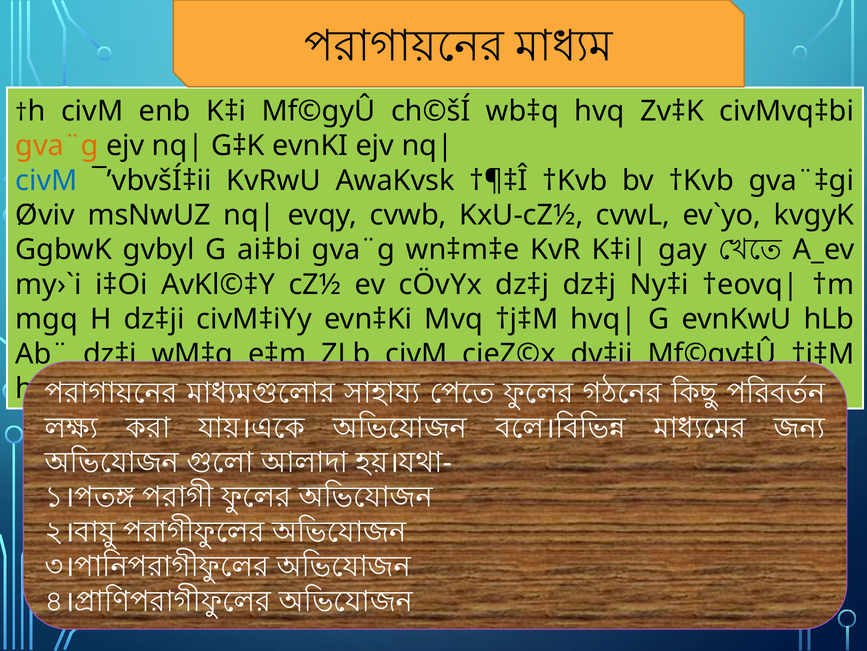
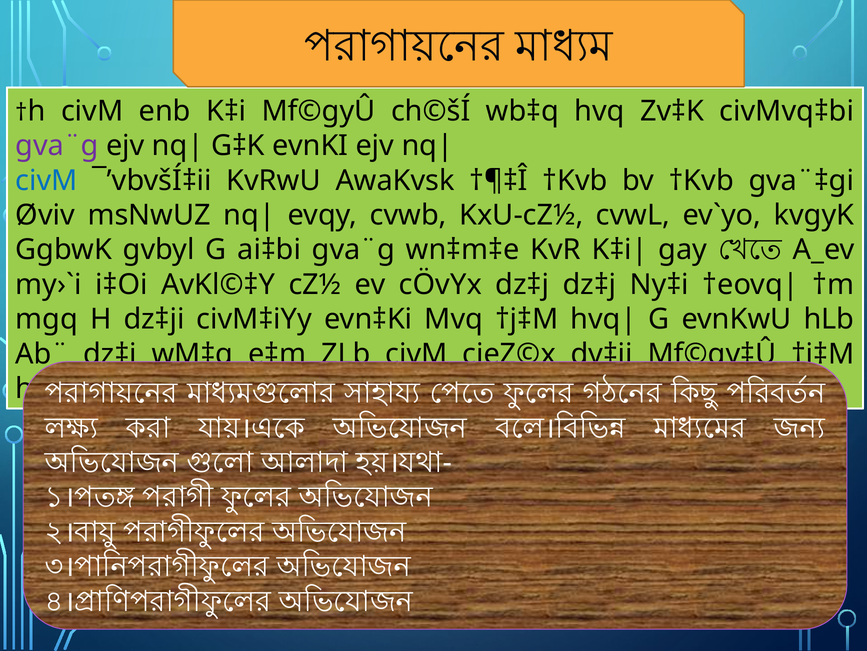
gva¨g at (57, 146) colour: orange -> purple
